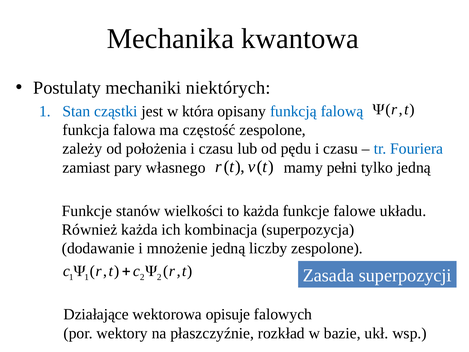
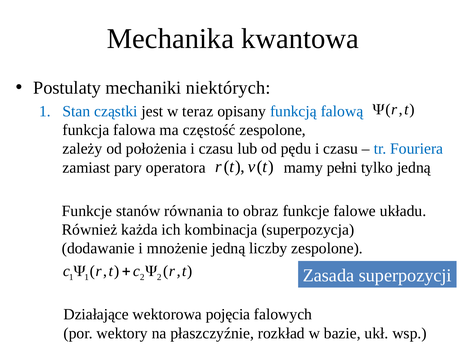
która: która -> teraz
własnego: własnego -> operatora
wielkości: wielkości -> równania
to każda: każda -> obraz
opisuje: opisuje -> pojęcia
